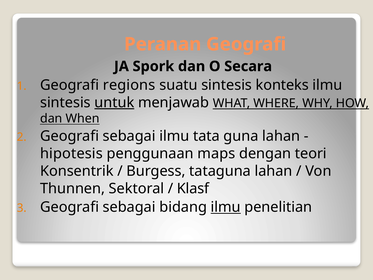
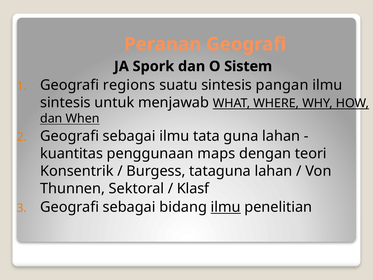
Secara: Secara -> Sistem
konteks: konteks -> pangan
untuk underline: present -> none
hipotesis: hipotesis -> kuantitas
